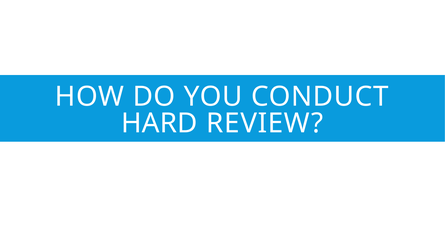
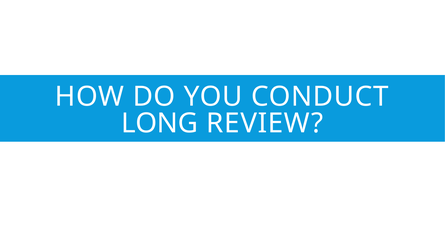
HARD: HARD -> LONG
